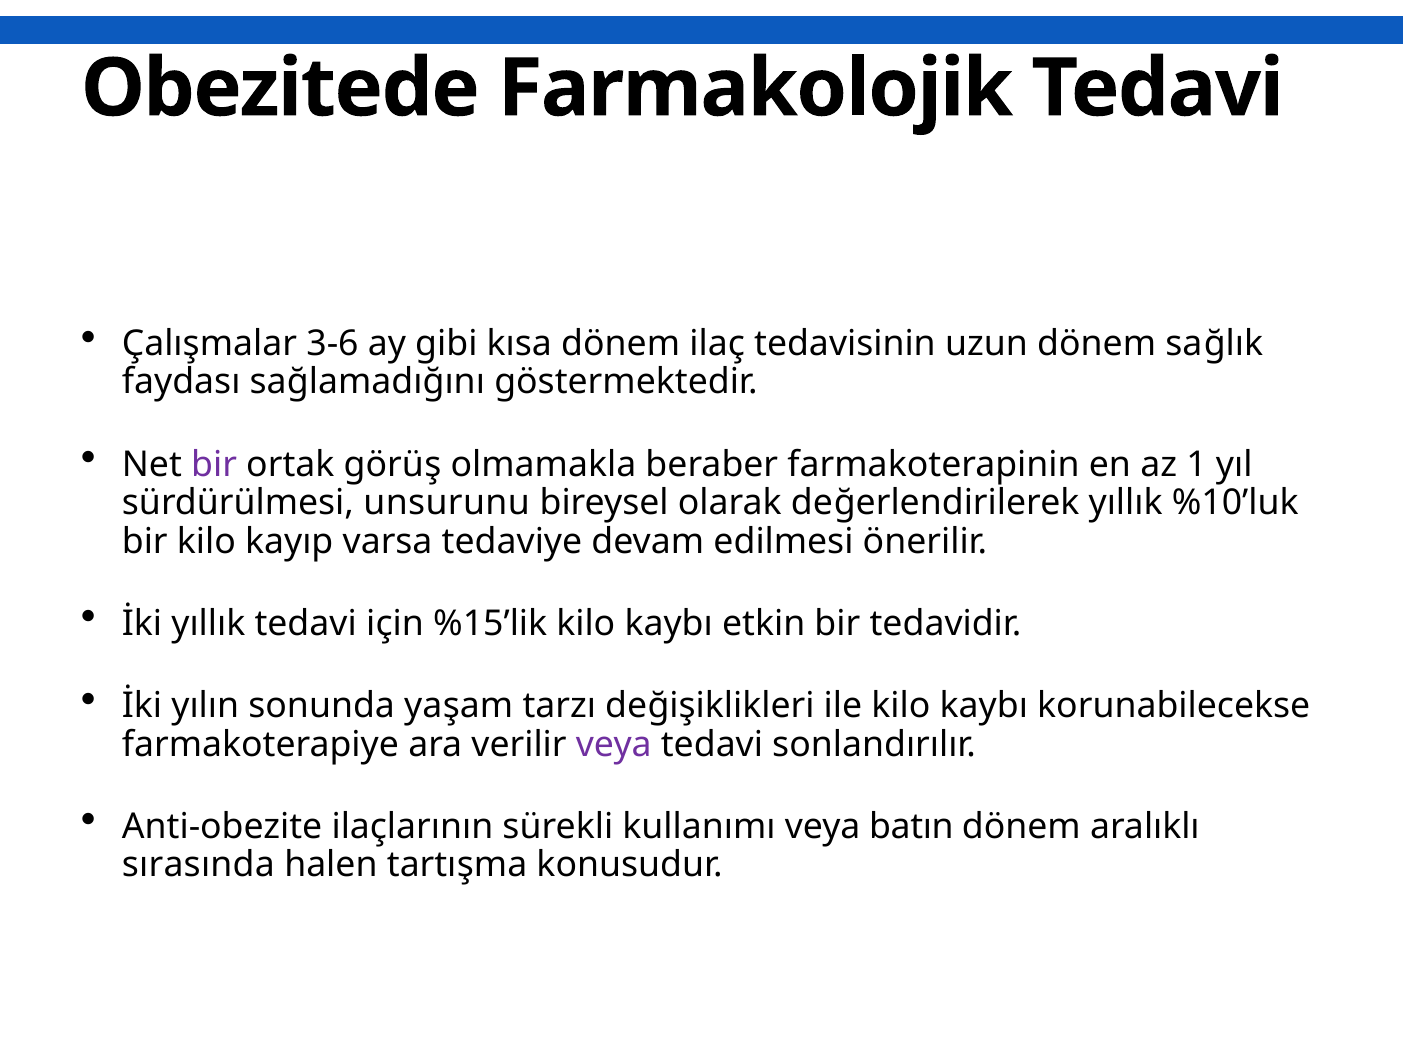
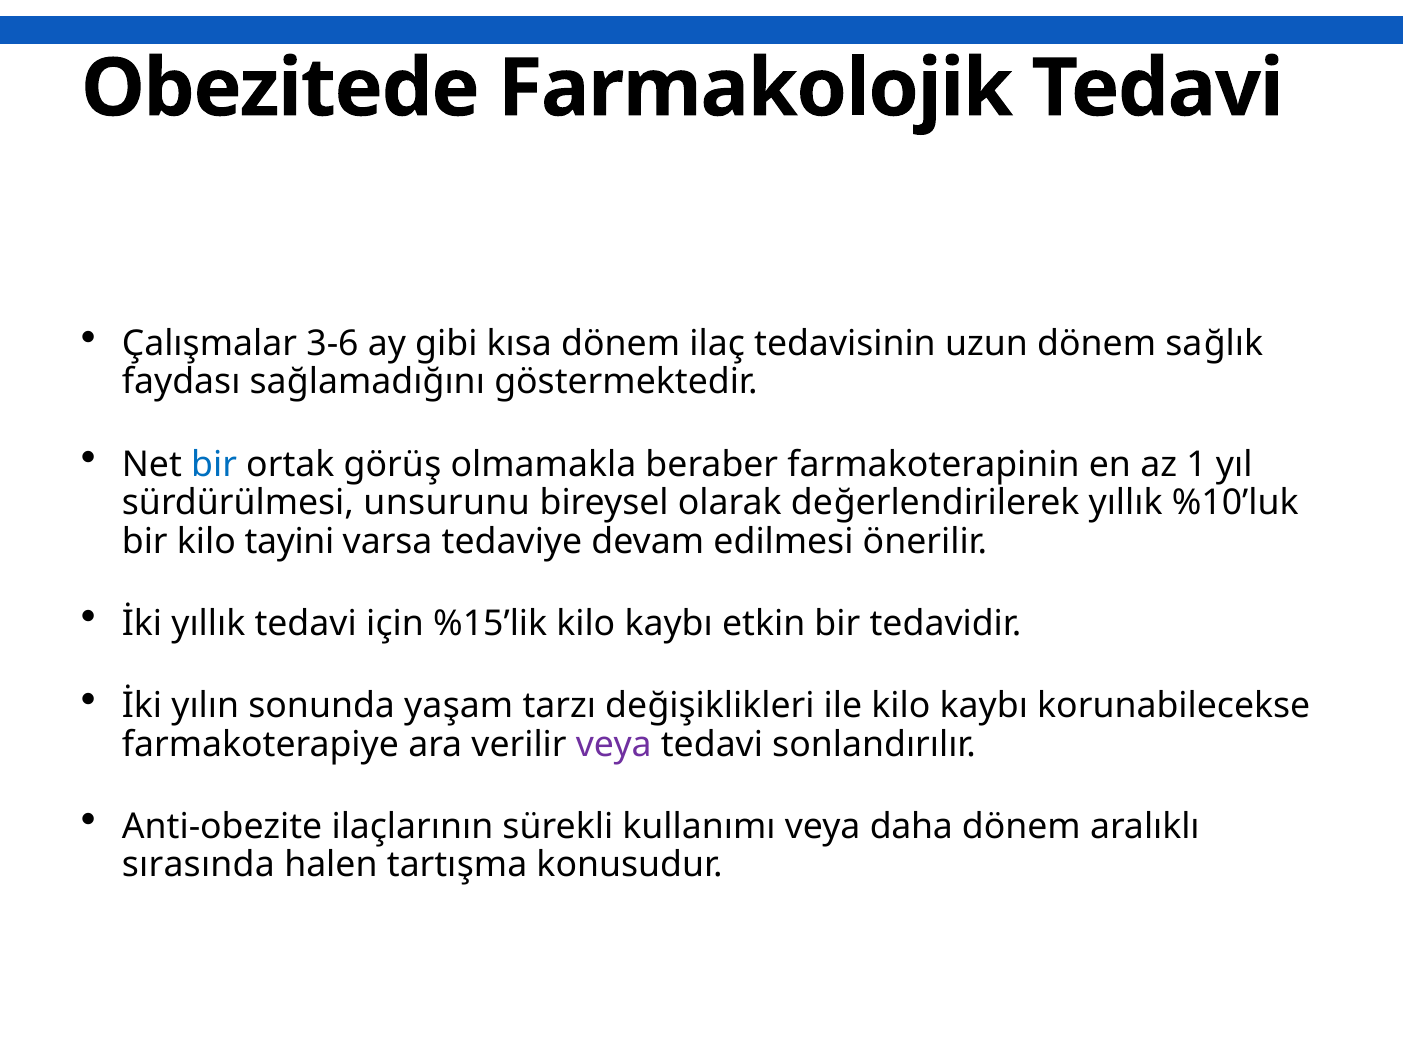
bir at (214, 464) colour: purple -> blue
kayıp: kayıp -> tayini
batın: batın -> daha
